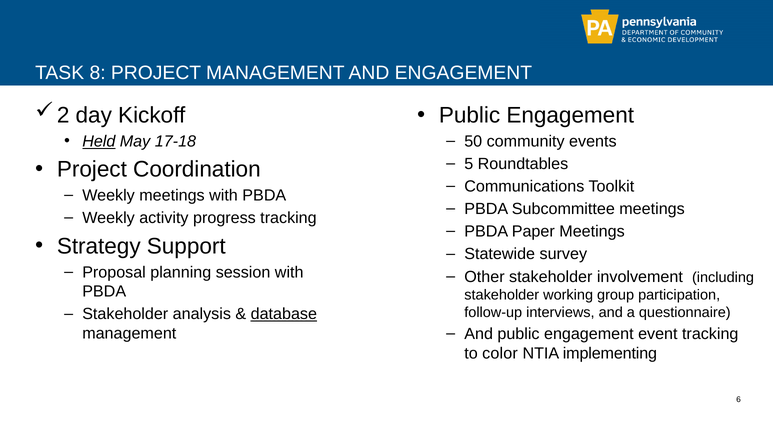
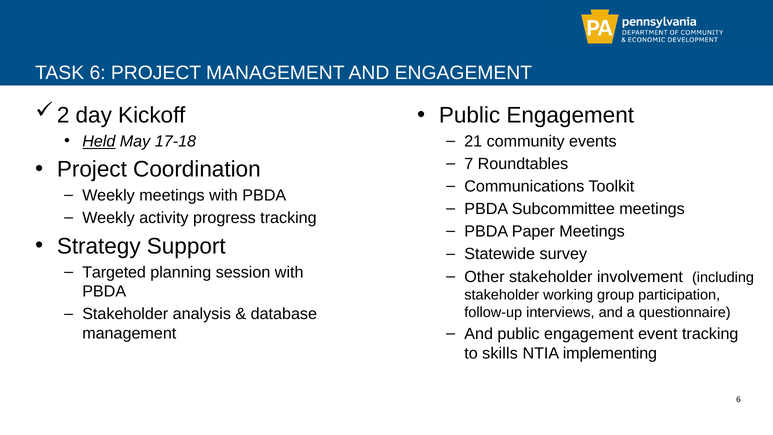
TASK 8: 8 -> 6
50: 50 -> 21
5: 5 -> 7
Proposal: Proposal -> Targeted
database underline: present -> none
color: color -> skills
